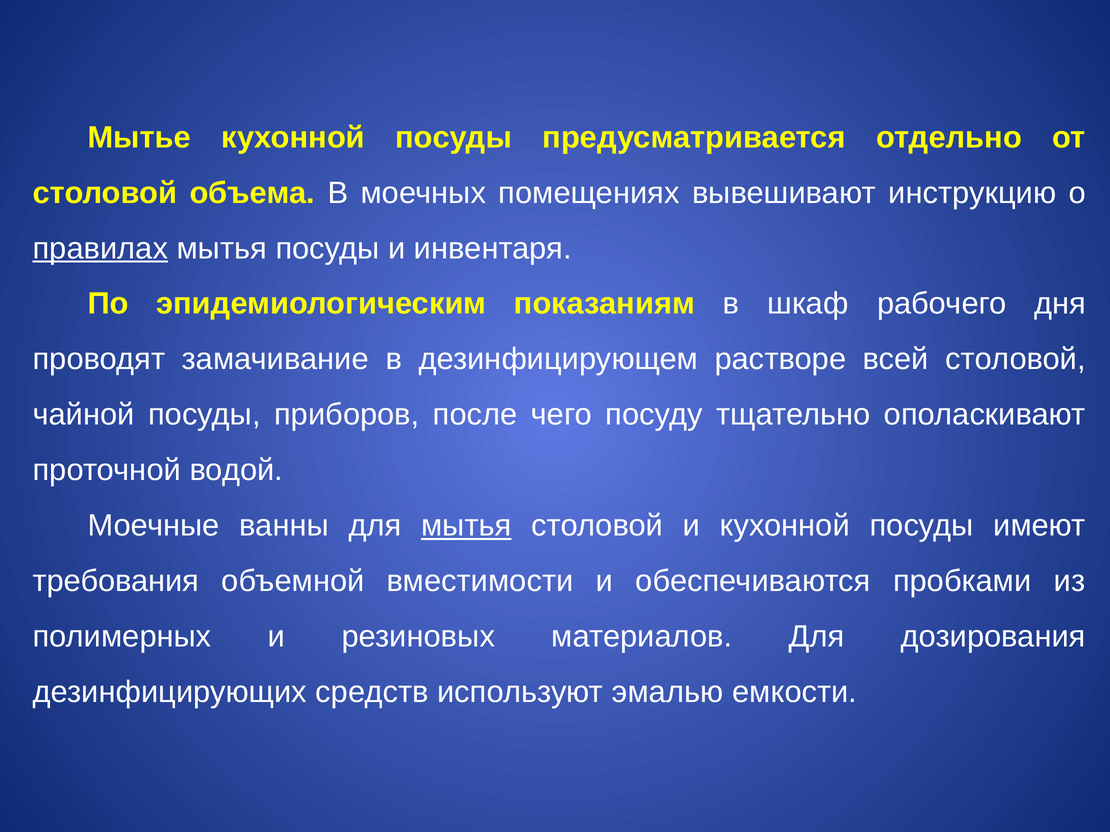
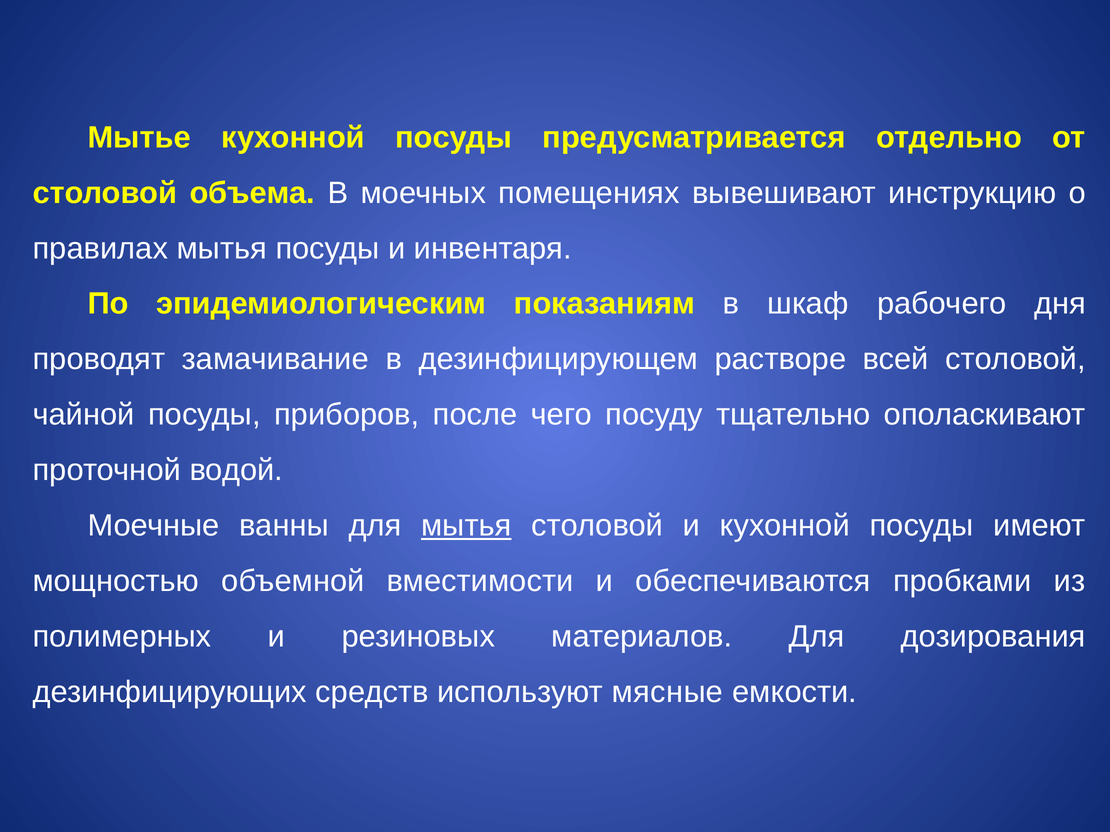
правилах underline: present -> none
требования: требования -> мощностью
эмалью: эмалью -> мясные
